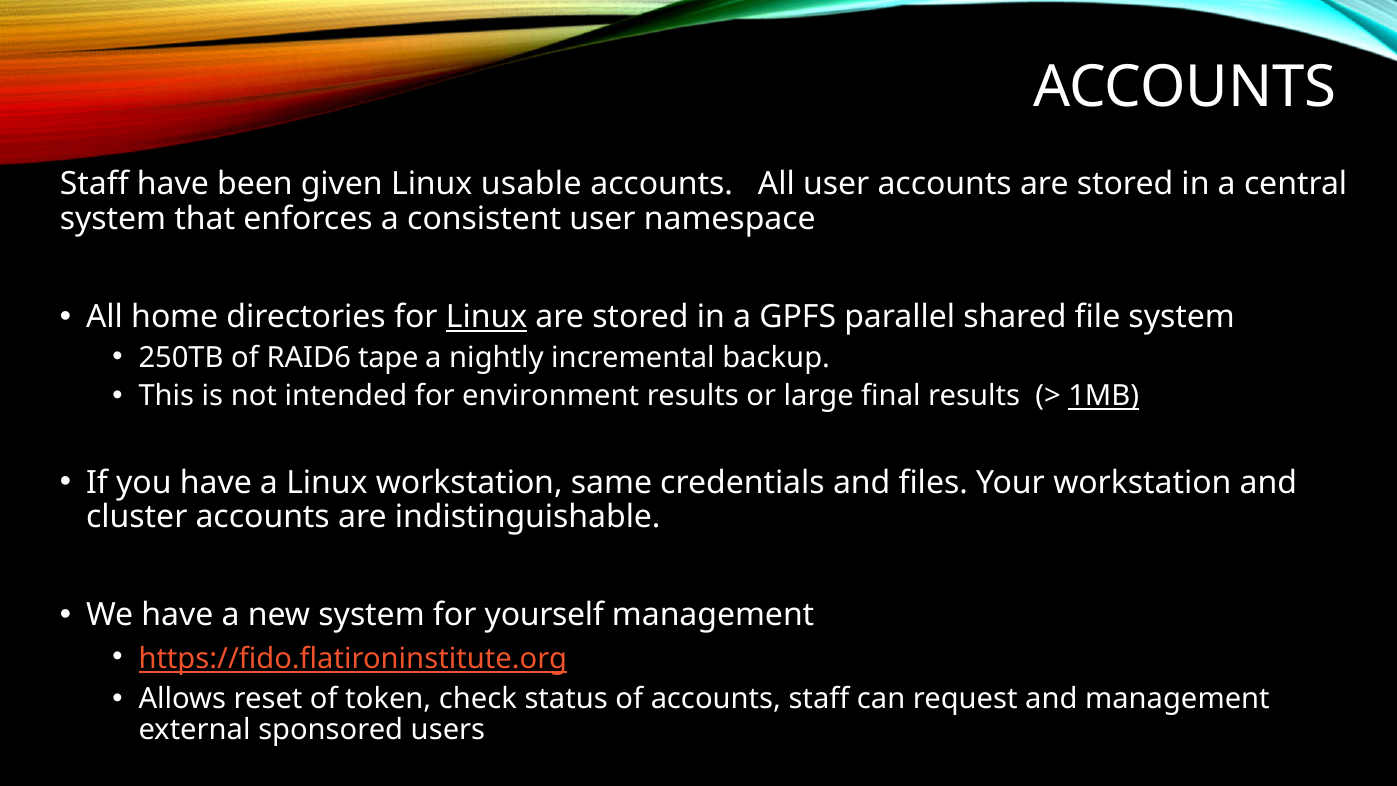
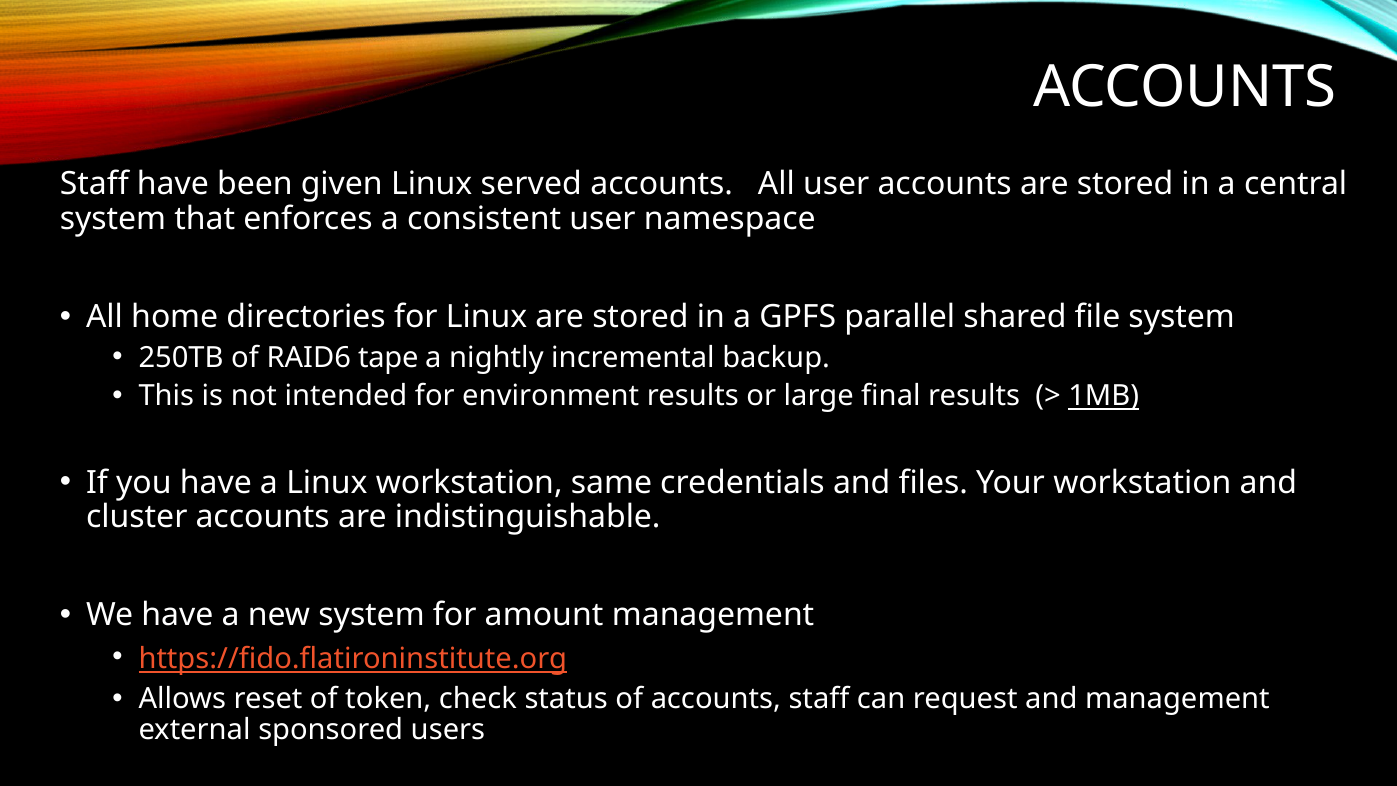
usable: usable -> served
Linux at (487, 317) underline: present -> none
yourself: yourself -> amount
